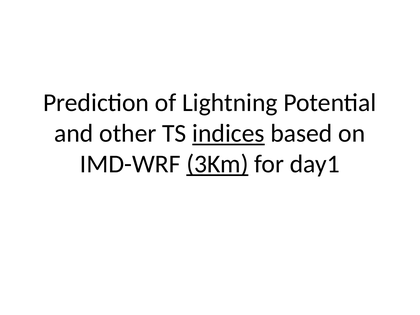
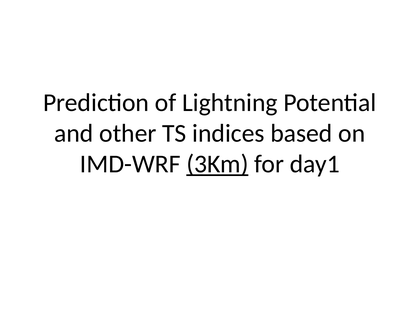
indices underline: present -> none
